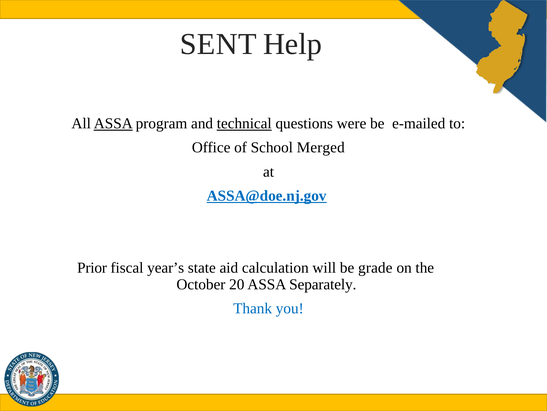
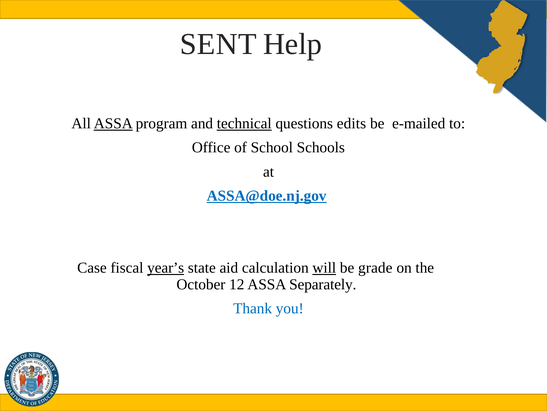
were: were -> edits
Merged: Merged -> Schools
Prior: Prior -> Case
year’s underline: none -> present
will underline: none -> present
20: 20 -> 12
